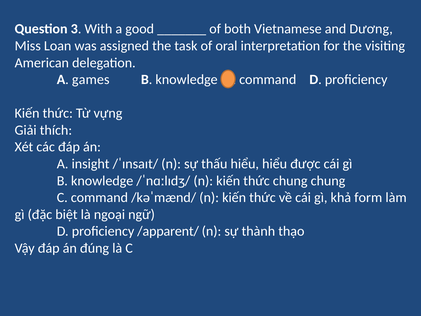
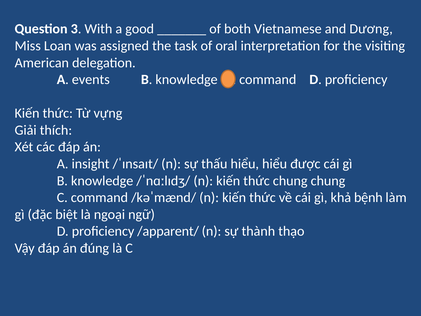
games: games -> events
form: form -> bệnh
